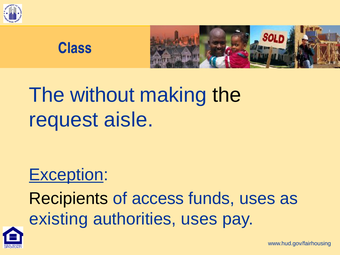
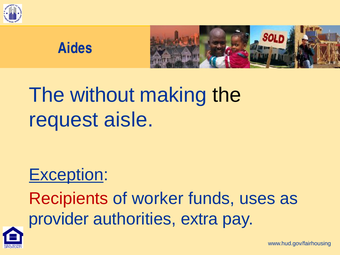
Class: Class -> Aides
Recipients colour: black -> red
access: access -> worker
existing: existing -> provider
authorities uses: uses -> extra
